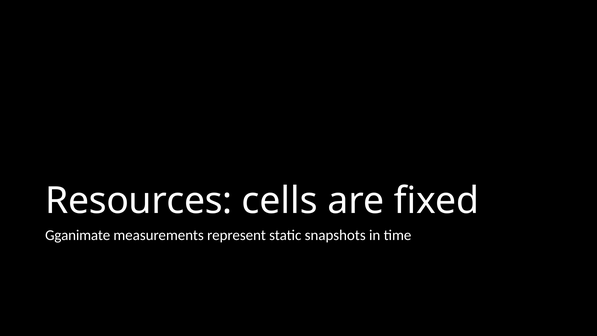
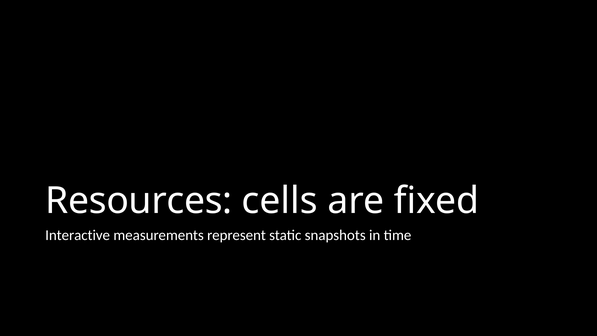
Gganimate: Gganimate -> Interactive
